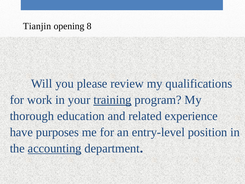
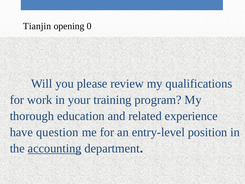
8: 8 -> 0
training underline: present -> none
purposes: purposes -> question
